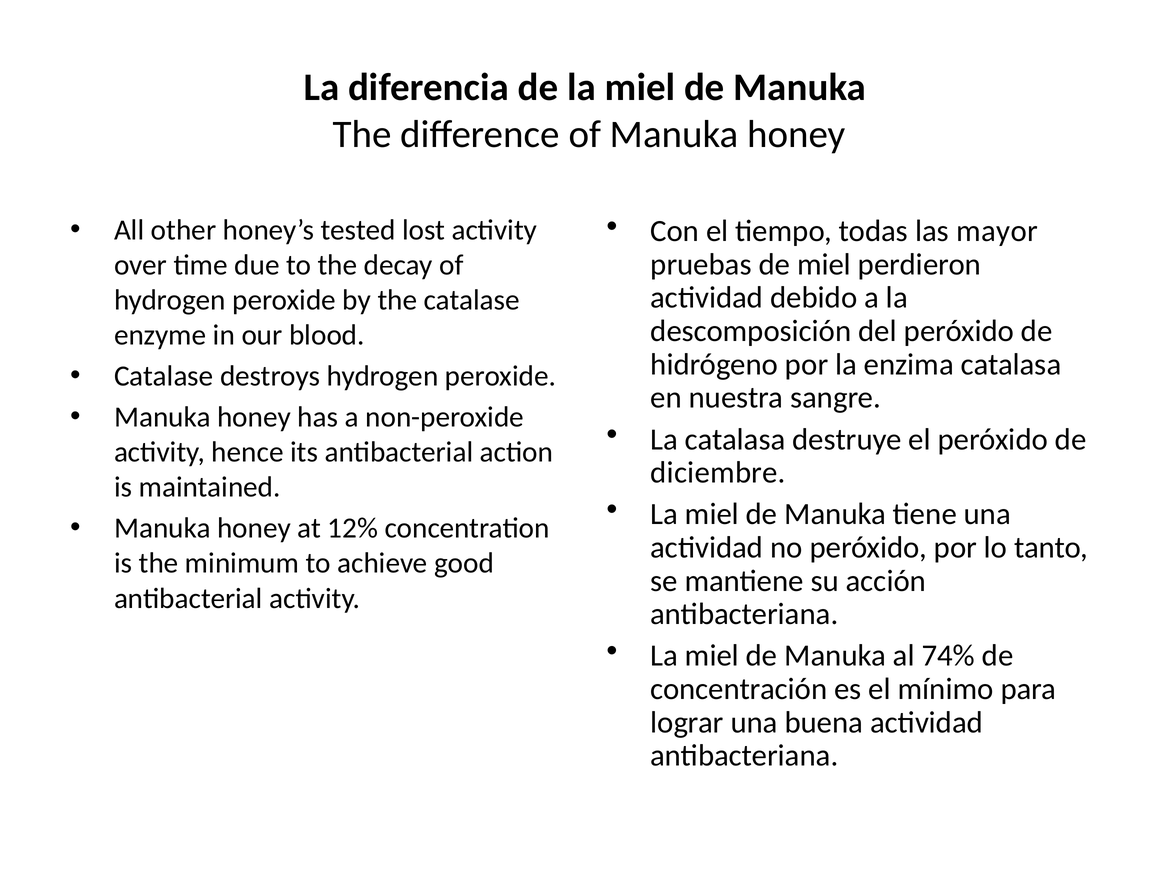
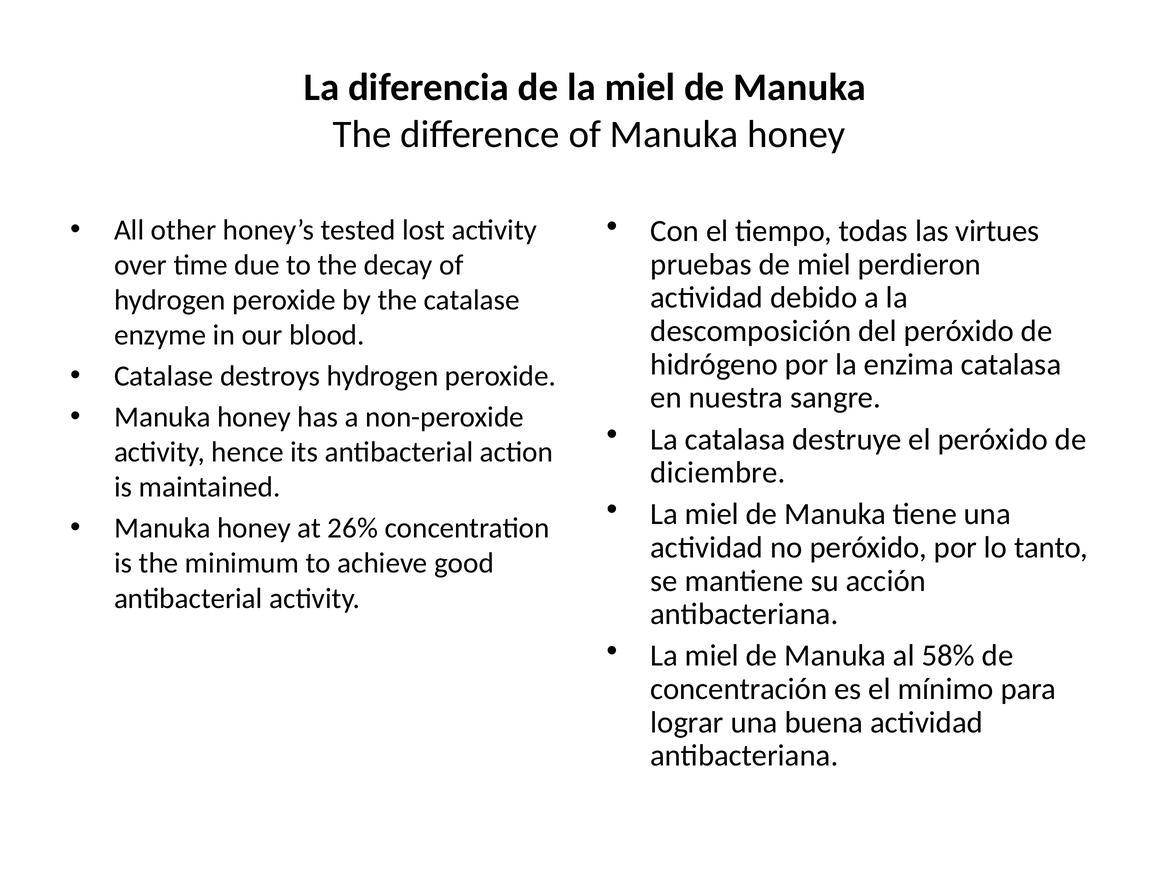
mayor: mayor -> virtues
12%: 12% -> 26%
74%: 74% -> 58%
